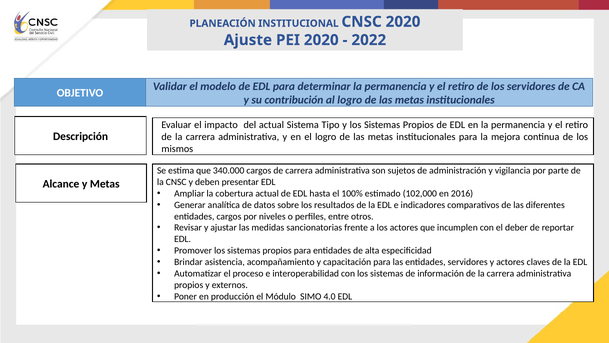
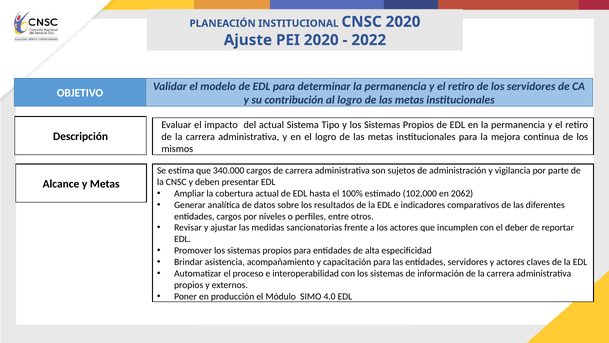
2016: 2016 -> 2062
